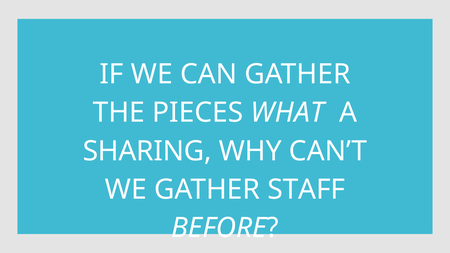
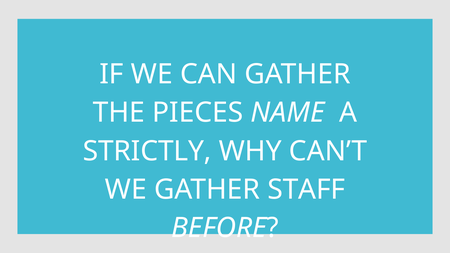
WHAT: WHAT -> NAME
SHARING: SHARING -> STRICTLY
